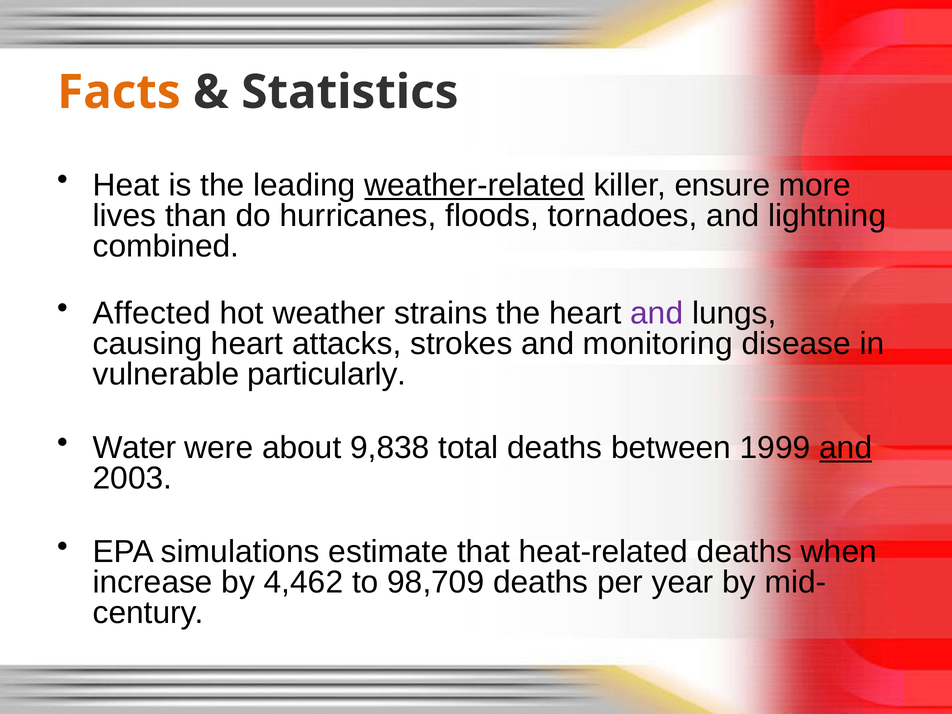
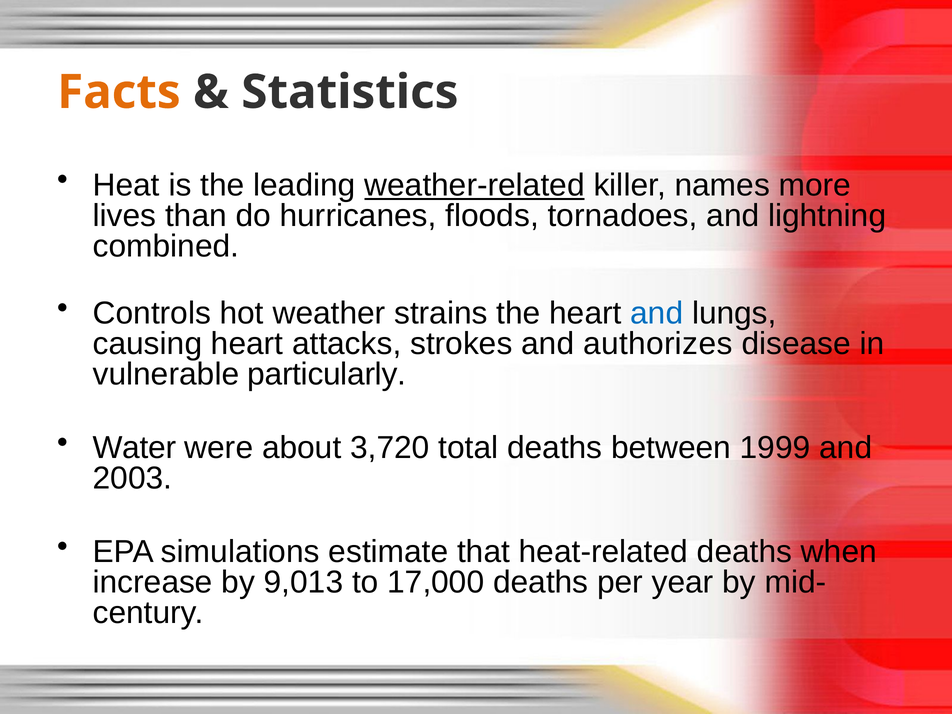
ensure: ensure -> names
Affected: Affected -> Controls
and at (657, 313) colour: purple -> blue
monitoring: monitoring -> authorizes
9,838: 9,838 -> 3,720
and at (846, 448) underline: present -> none
4,462: 4,462 -> 9,013
98,709: 98,709 -> 17,000
